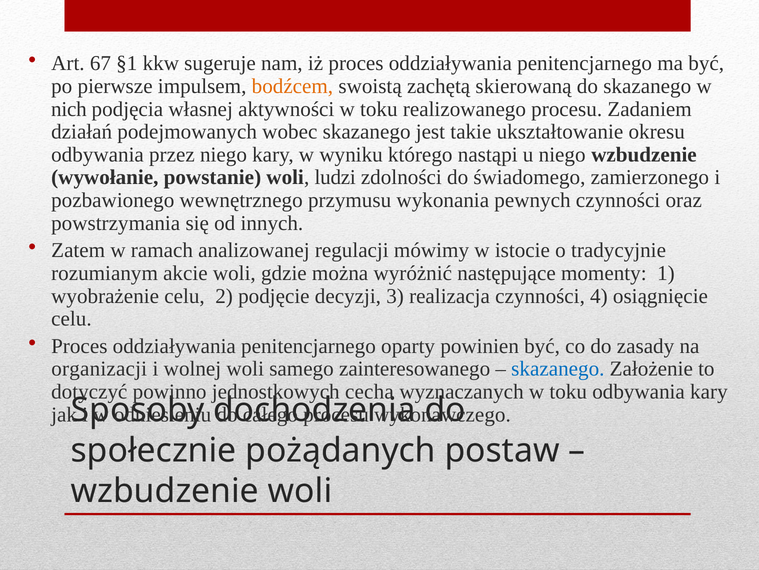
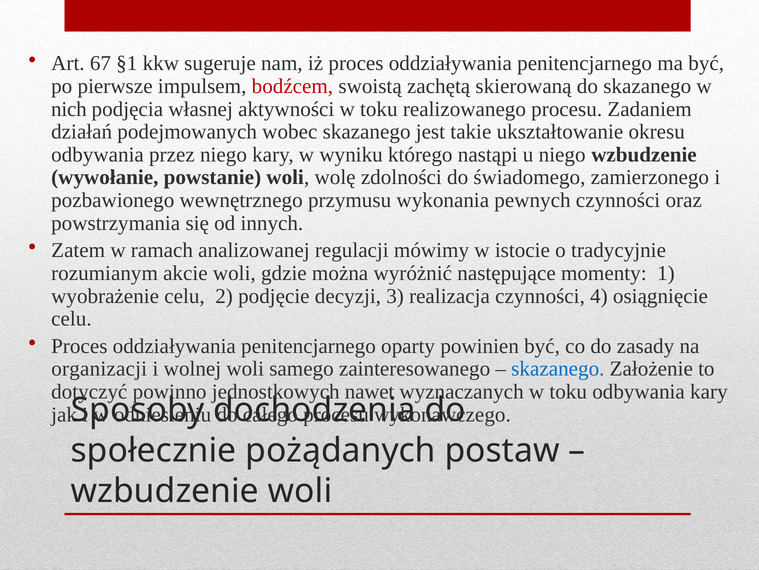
bodźcem colour: orange -> red
ludzi: ludzi -> wolę
cecha: cecha -> nawet
